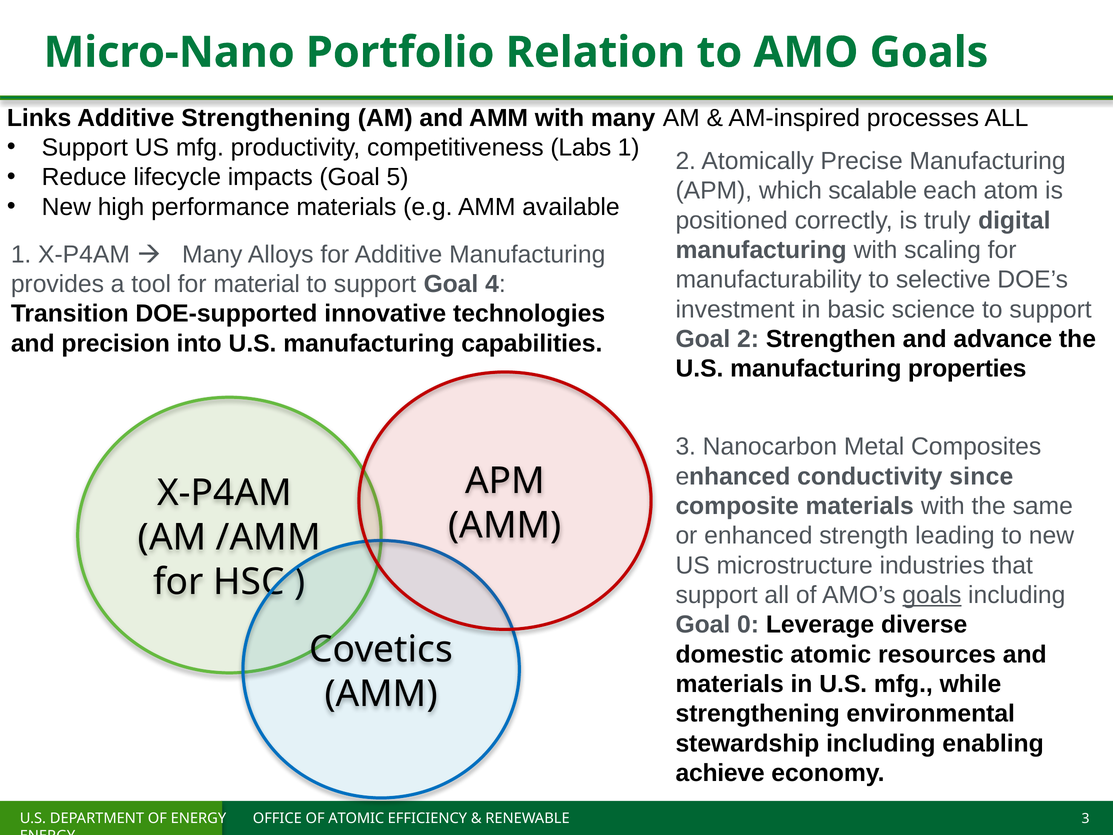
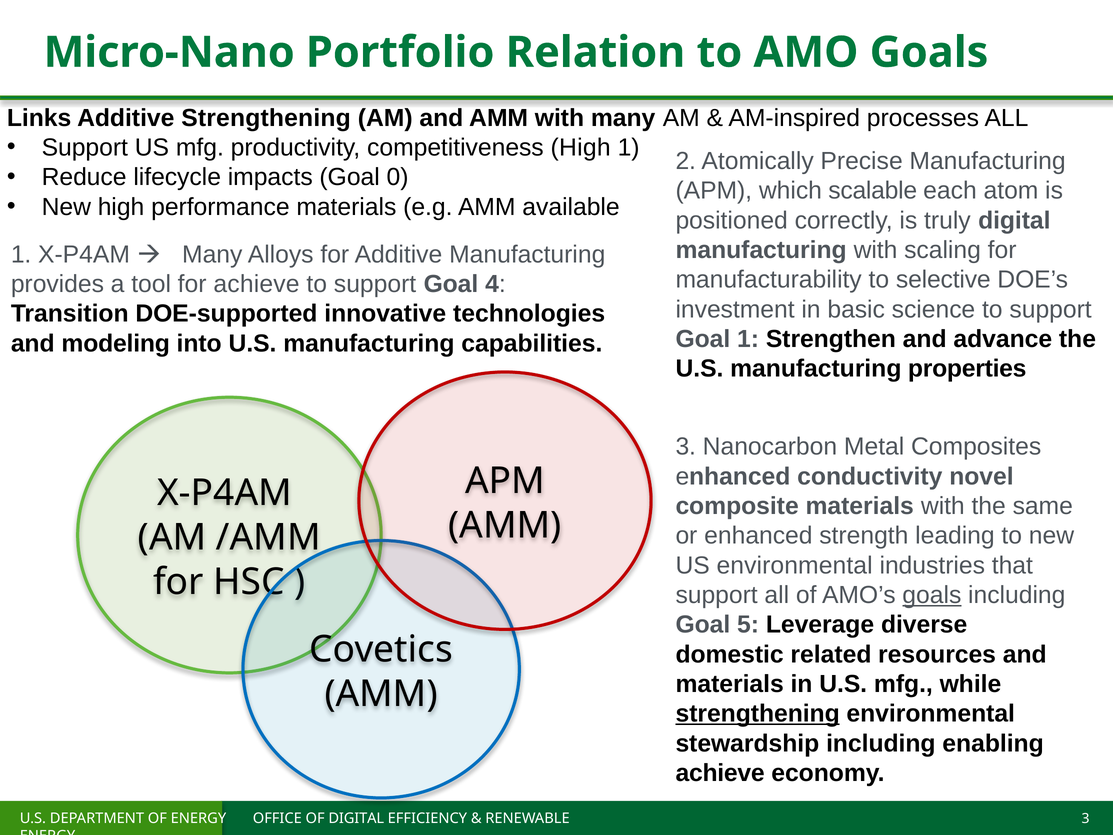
competitiveness Labs: Labs -> High
5: 5 -> 0
for material: material -> achieve
Goal 2: 2 -> 1
precision: precision -> modeling
since: since -> novel
US microstructure: microstructure -> environmental
0: 0 -> 5
domestic atomic: atomic -> related
strengthening at (758, 714) underline: none -> present
OF ATOMIC: ATOMIC -> DIGITAL
